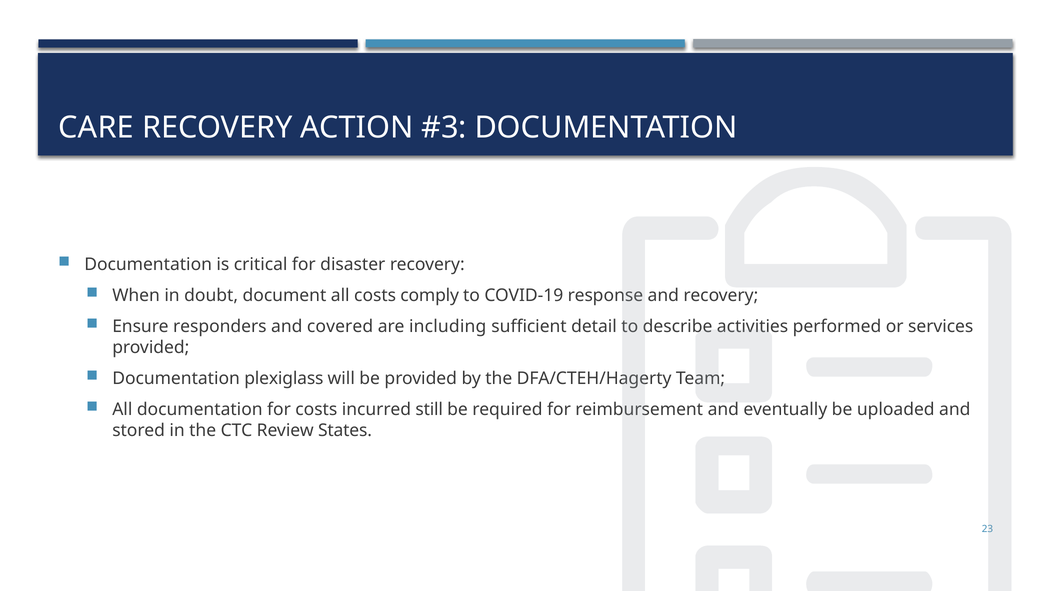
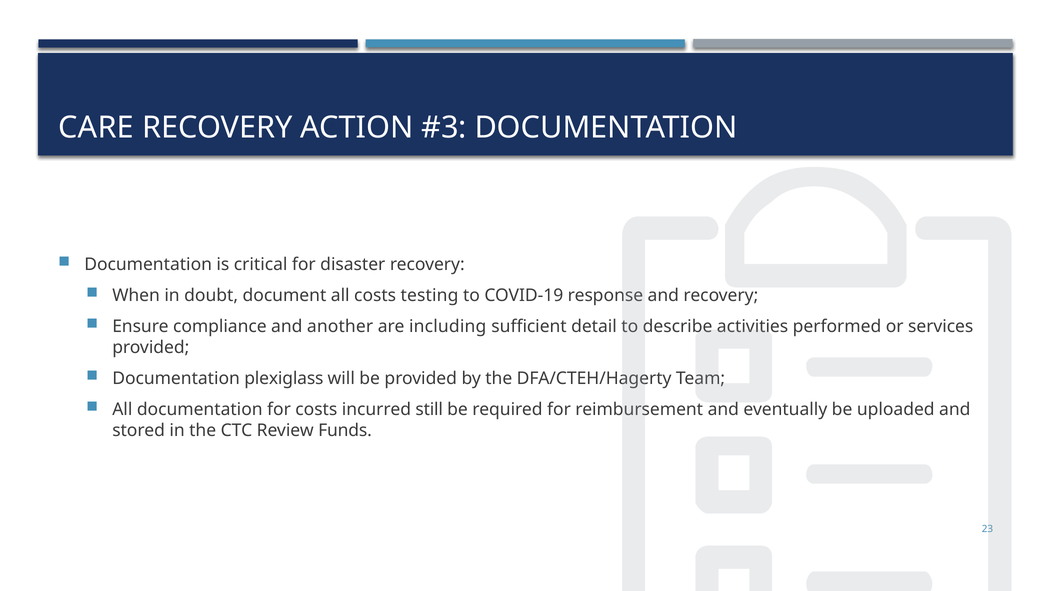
comply: comply -> testing
responders: responders -> compliance
covered: covered -> another
States: States -> Funds
